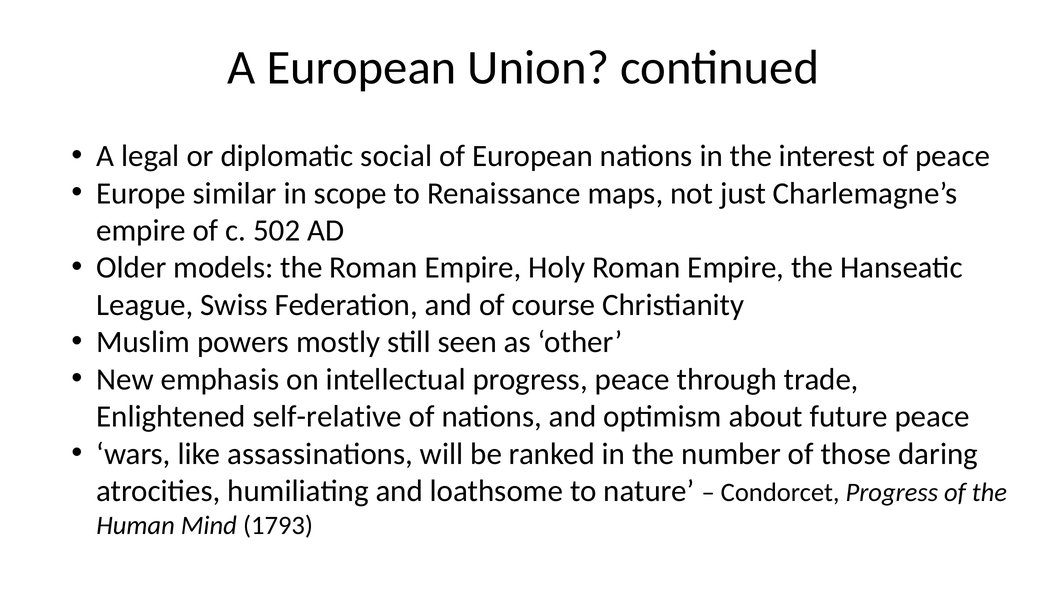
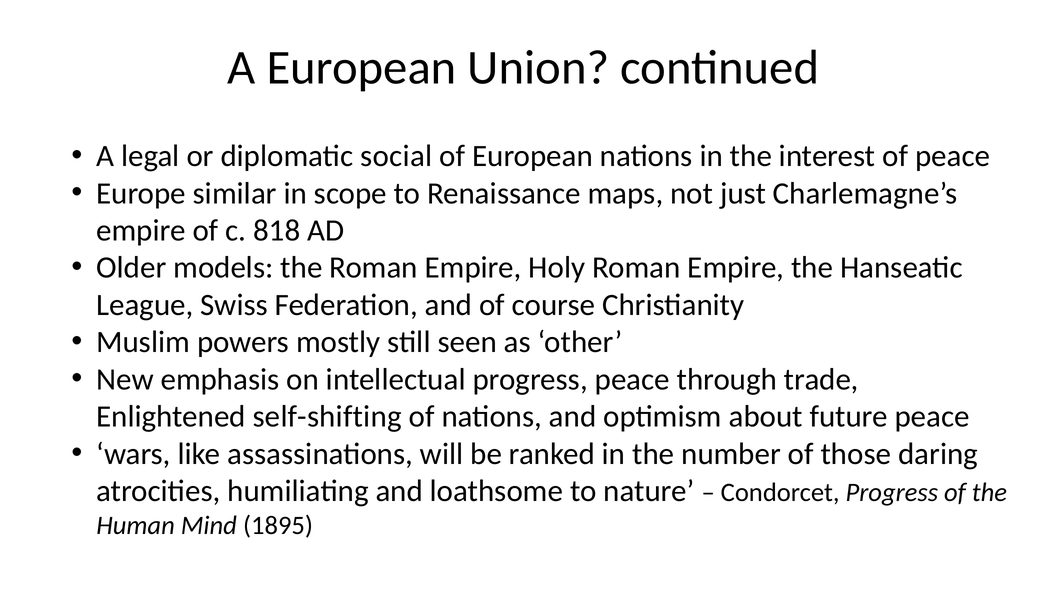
502: 502 -> 818
self-relative: self-relative -> self-shifting
1793: 1793 -> 1895
